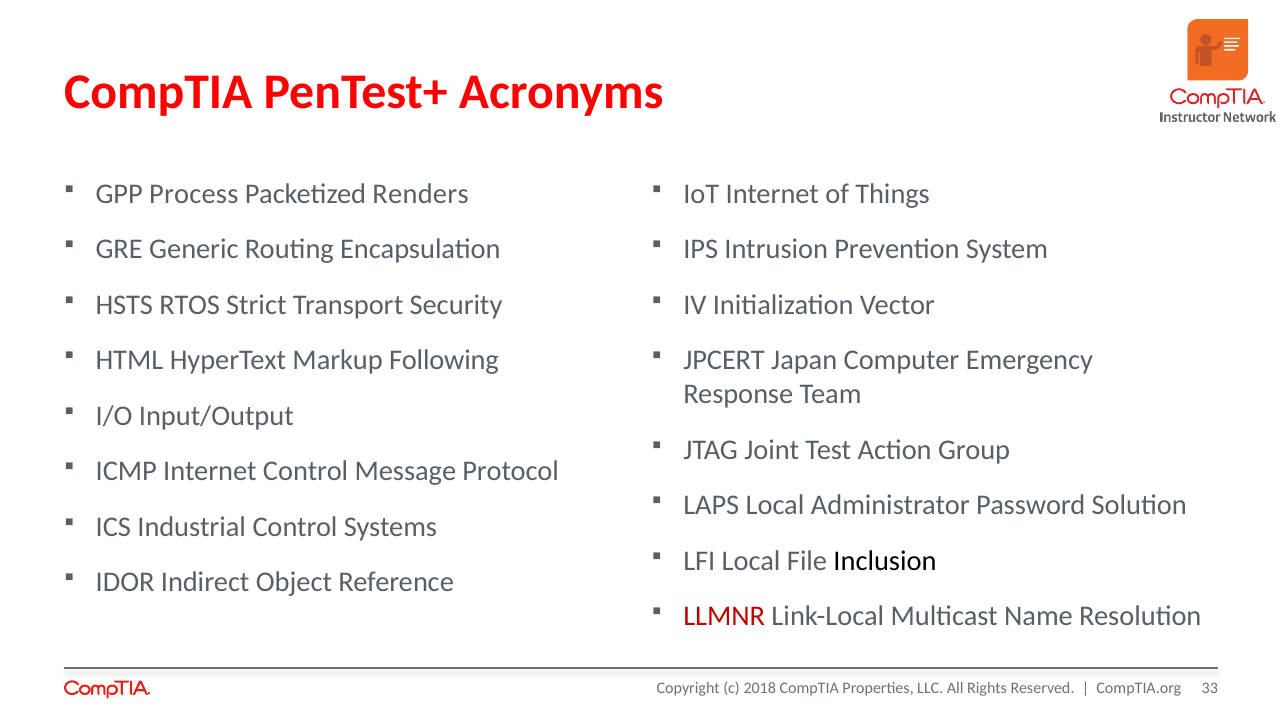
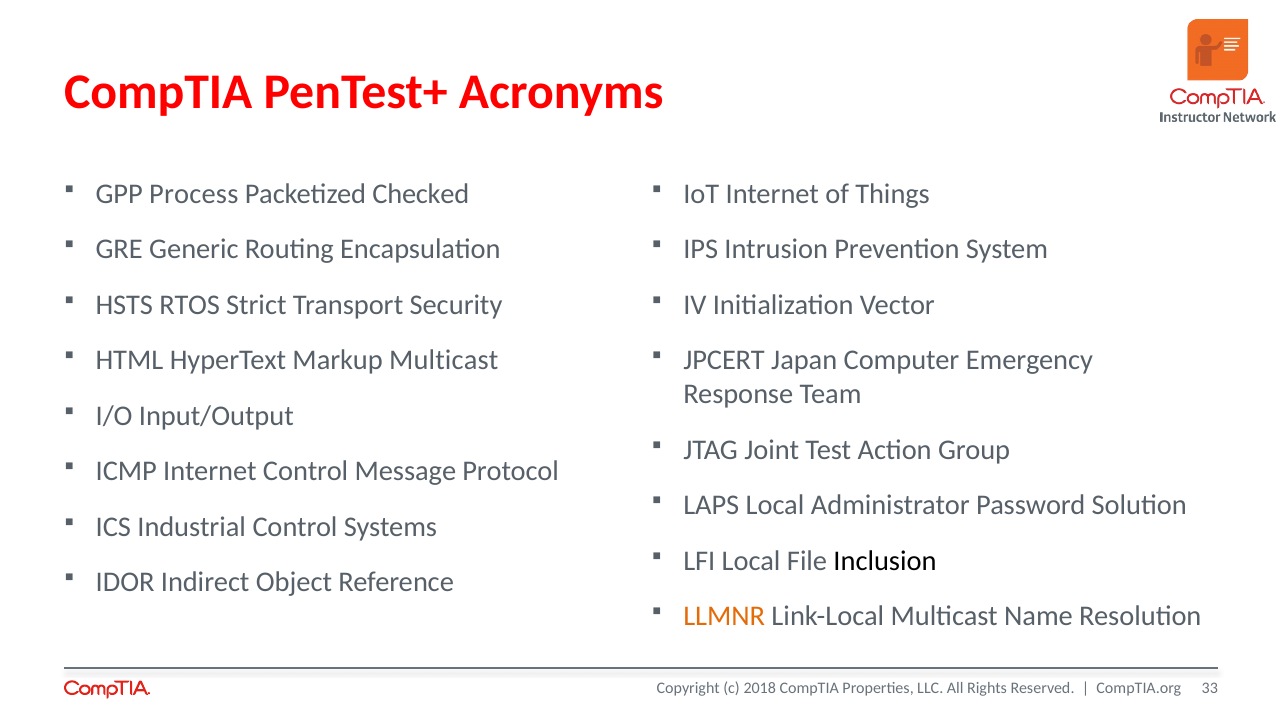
Renders: Renders -> Checked
Markup Following: Following -> Multicast
LLMNR colour: red -> orange
